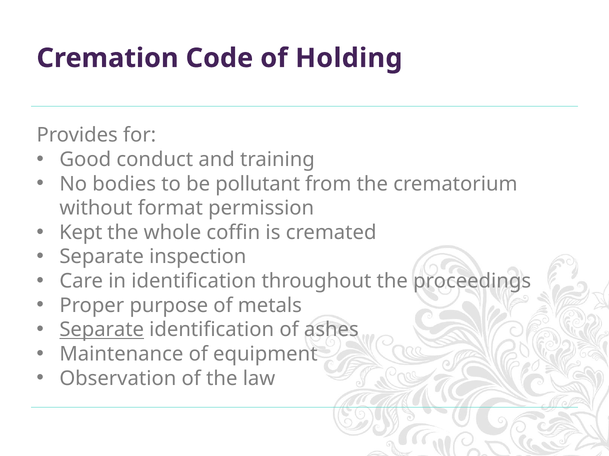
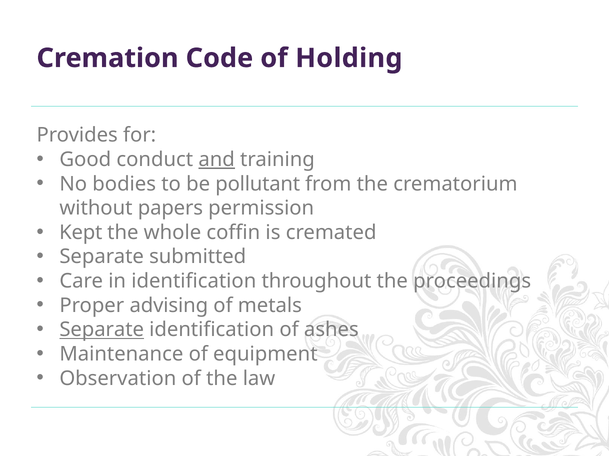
and underline: none -> present
format: format -> papers
inspection: inspection -> submitted
purpose: purpose -> advising
